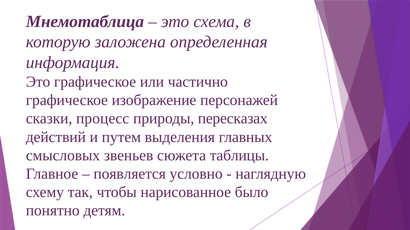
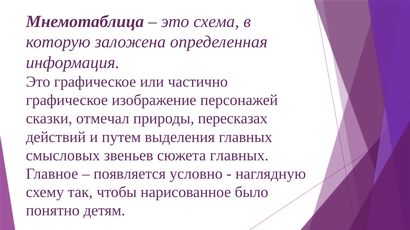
процесс: процесс -> отмечал
сюжета таблицы: таблицы -> главных
